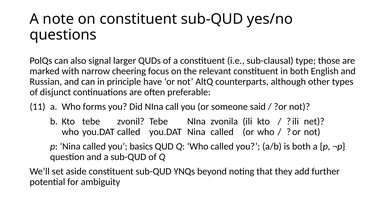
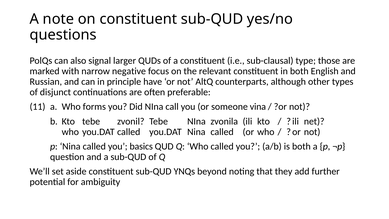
cheering: cheering -> negative
said: said -> vina
